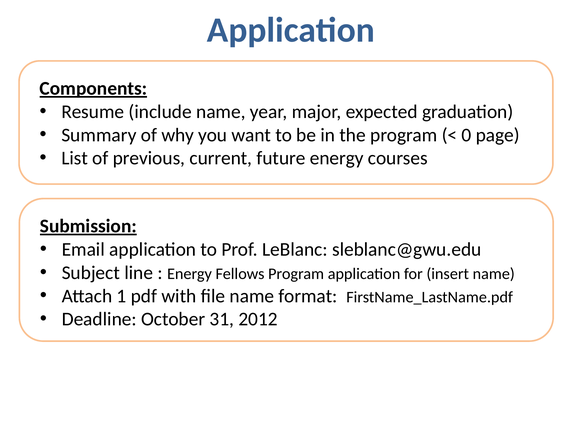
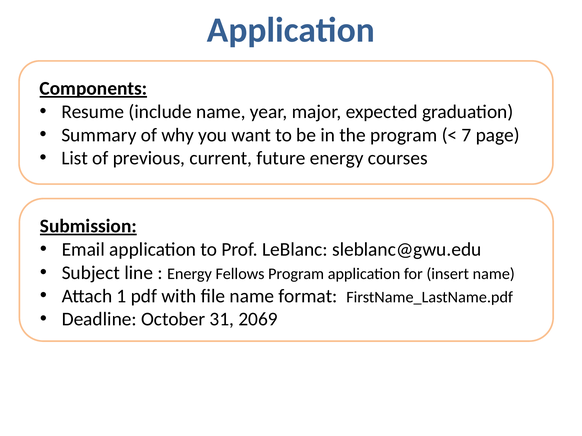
0: 0 -> 7
2012: 2012 -> 2069
